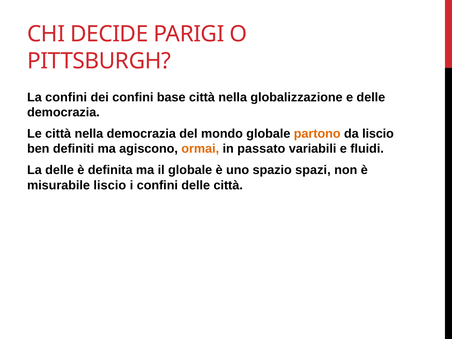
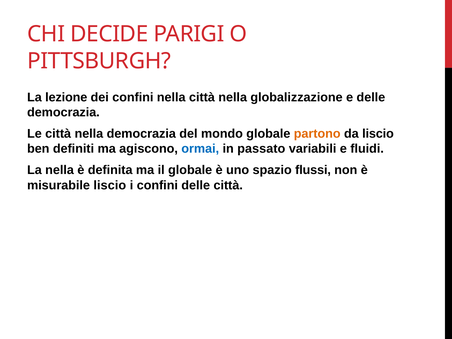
La confini: confini -> lezione
confini base: base -> nella
ormai colour: orange -> blue
La delle: delle -> nella
spazi: spazi -> flussi
